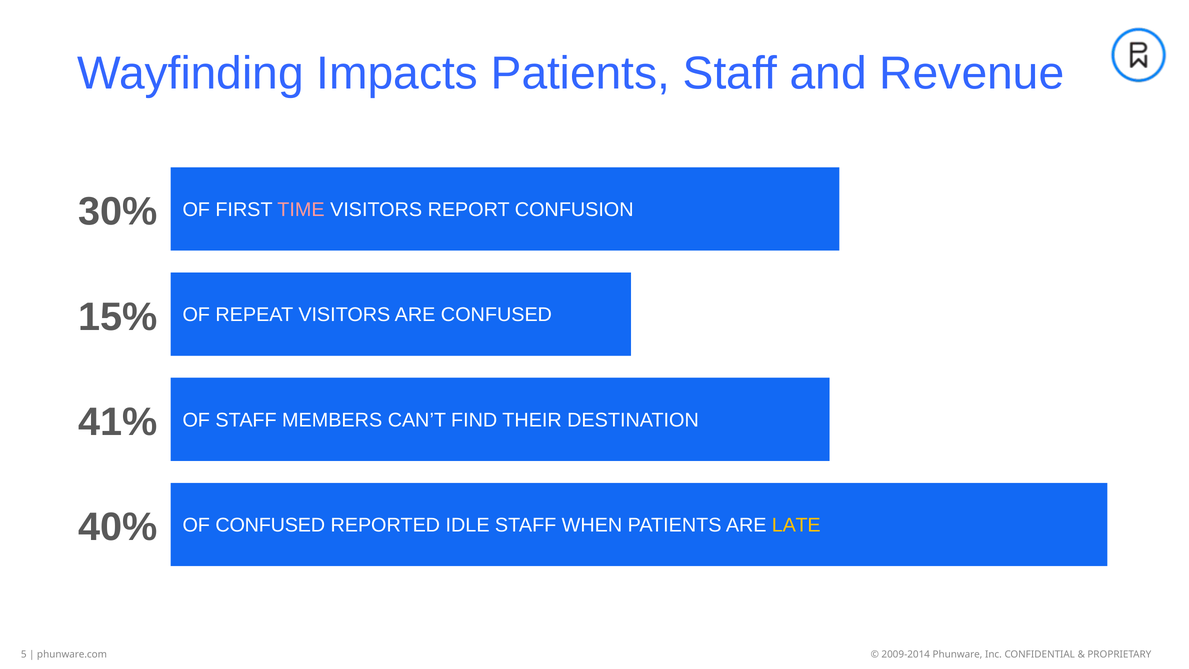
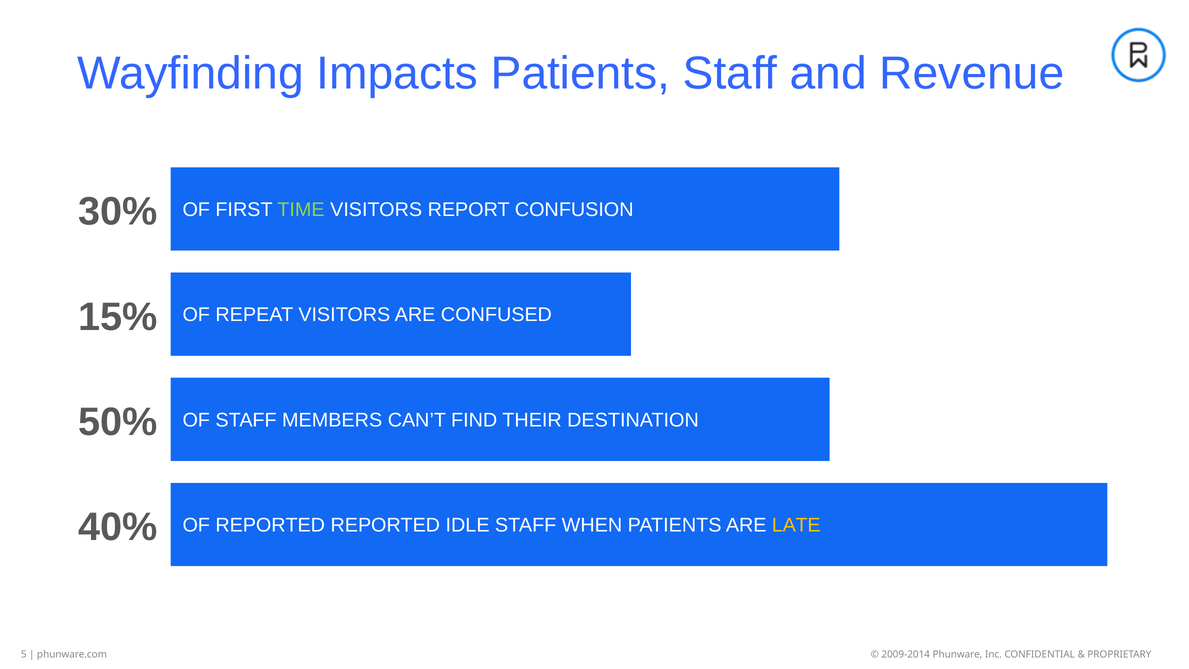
TIME colour: pink -> light green
41%: 41% -> 50%
OF CONFUSED: CONFUSED -> REPORTED
